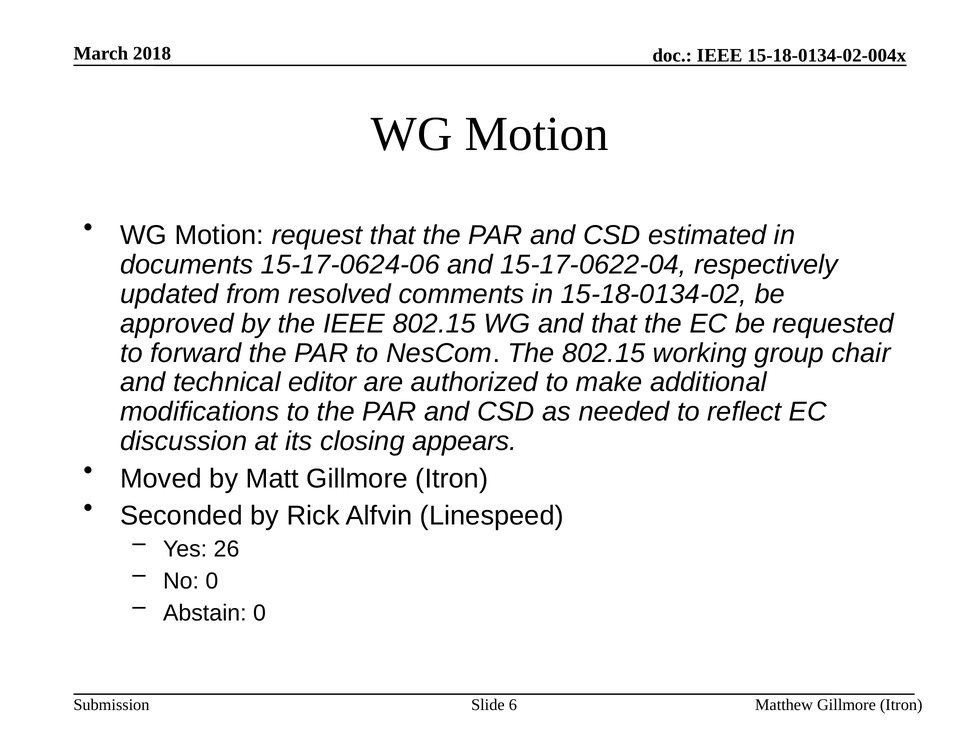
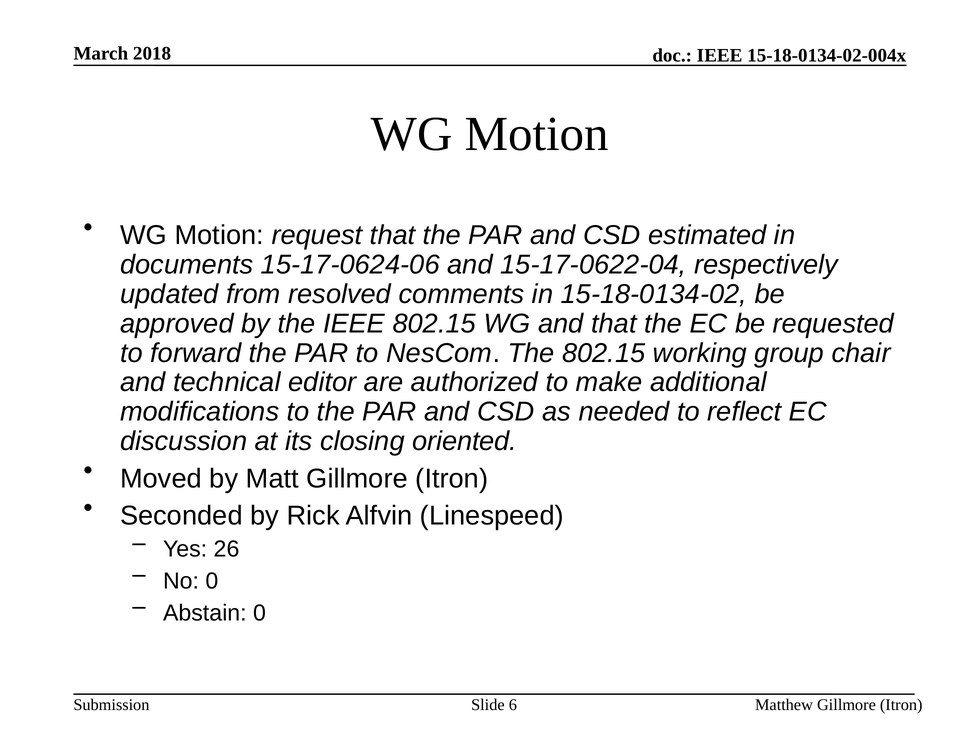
appears: appears -> oriented
